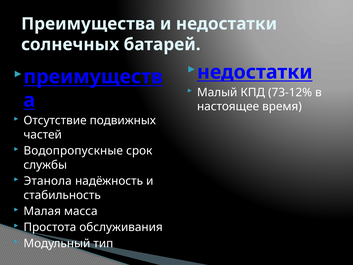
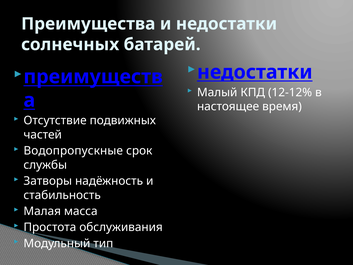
73-12%: 73-12% -> 12-12%
Этанола: Этанола -> Затворы
